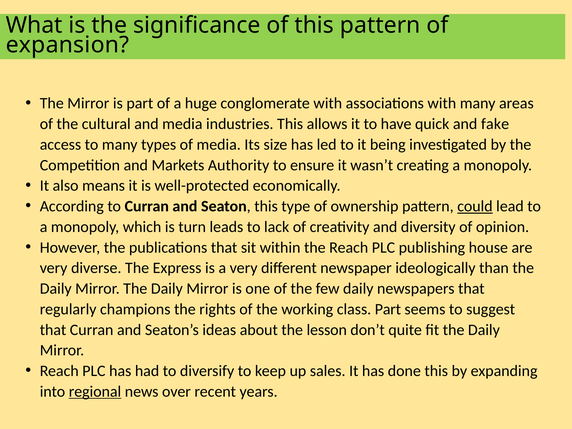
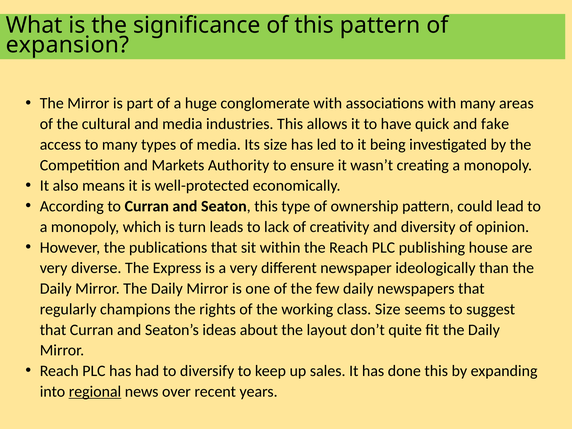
could underline: present -> none
class Part: Part -> Size
lesson: lesson -> layout
